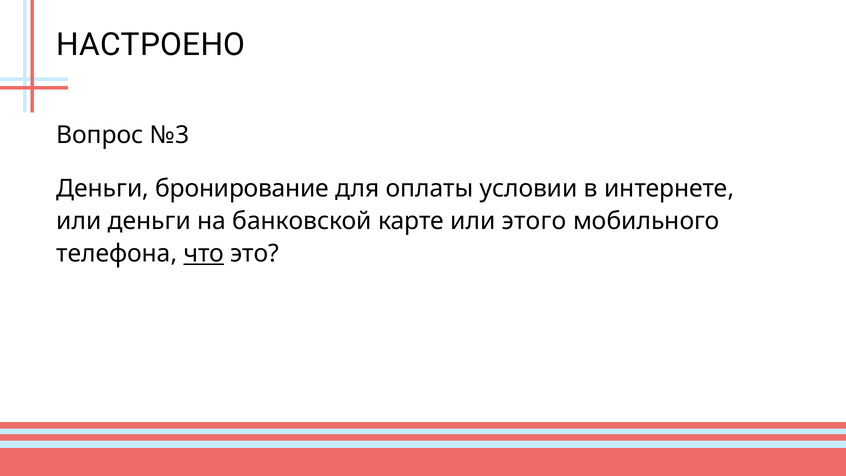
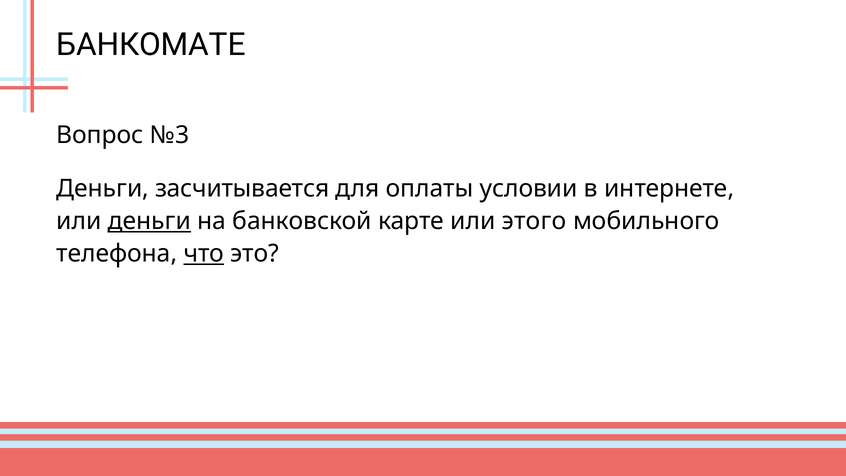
НАСТРОЕНО: НАСТРОЕНО -> БАНКОМАТЕ
бронирование: бронирование -> засчитывается
деньги at (149, 221) underline: none -> present
